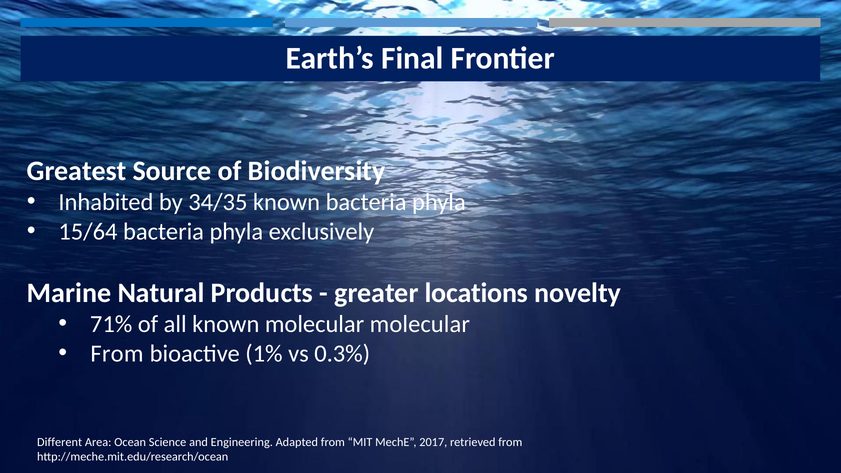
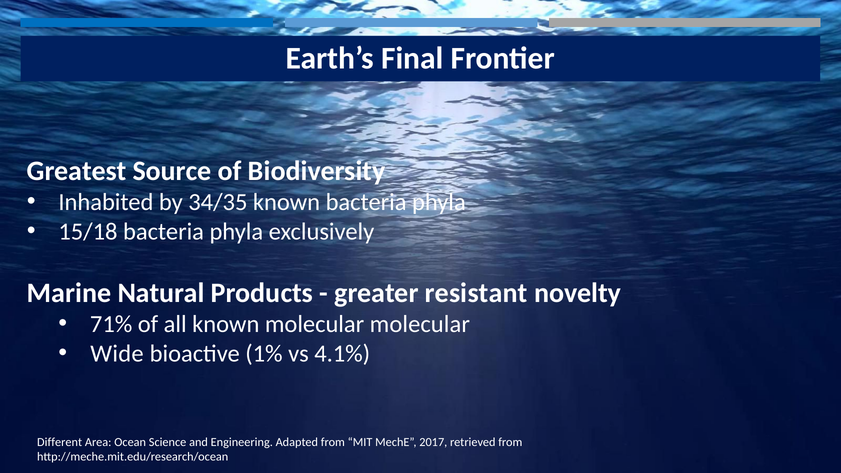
15/64: 15/64 -> 15/18
locations: locations -> resistant
From at (117, 354): From -> Wide
0.3%: 0.3% -> 4.1%
